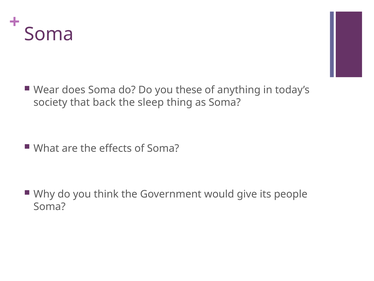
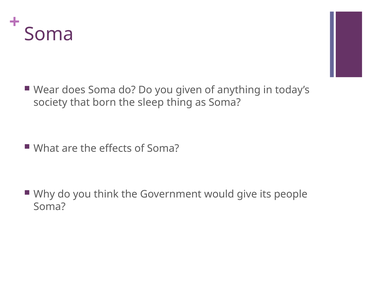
these: these -> given
back: back -> born
